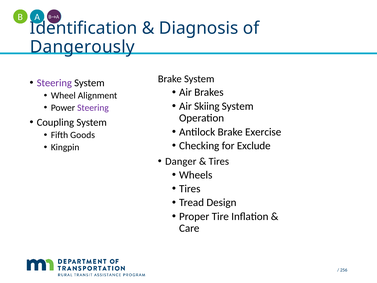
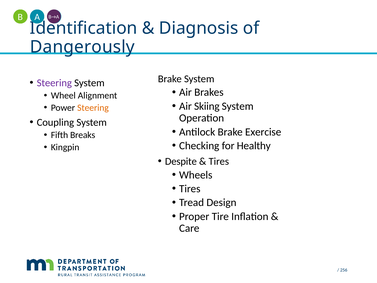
Steering at (93, 108) colour: purple -> orange
Goods: Goods -> Breaks
Exclude: Exclude -> Healthy
Danger: Danger -> Despite
